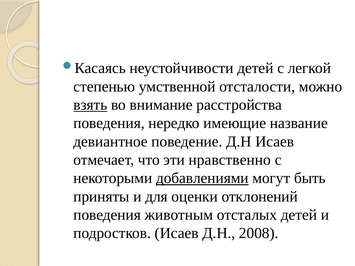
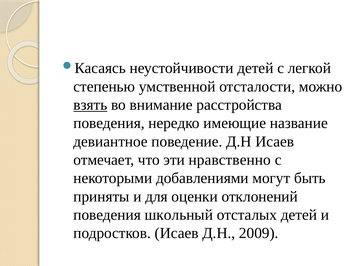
добавлениями underline: present -> none
животным: животным -> школьный
2008: 2008 -> 2009
